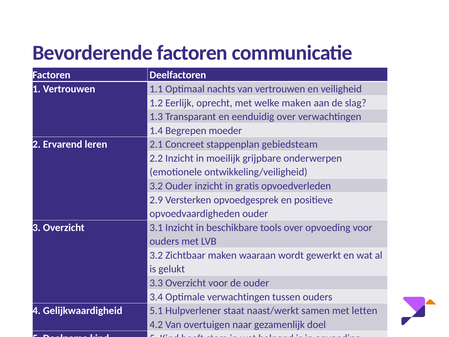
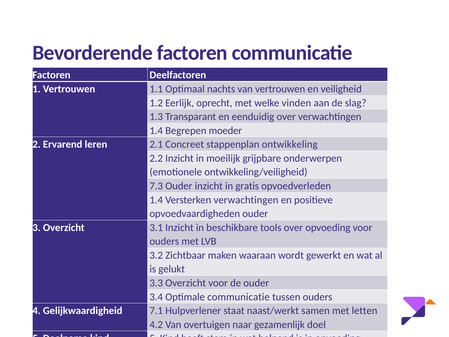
welke maken: maken -> vinden
gebiedsteam: gebiedsteam -> ontwikkeling
3.2 at (156, 186): 3.2 -> 7.3
2.9 at (156, 200): 2.9 -> 1.4
Versterken opvoedgesprek: opvoedgesprek -> verwachtingen
Optimale verwachtingen: verwachtingen -> communicatie
5.1: 5.1 -> 7.1
